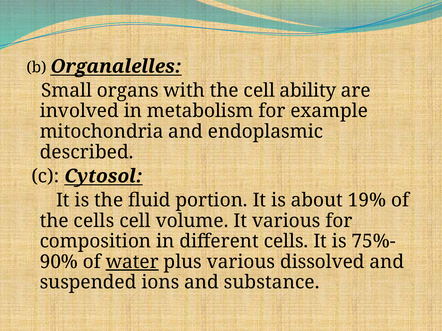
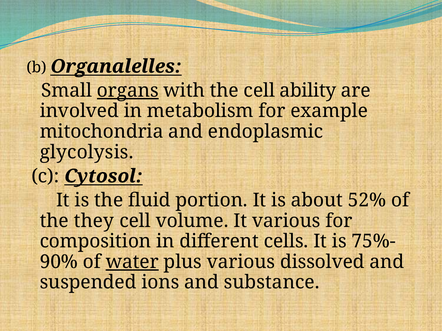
organs underline: none -> present
described: described -> glycolysis
19%: 19% -> 52%
the cells: cells -> they
